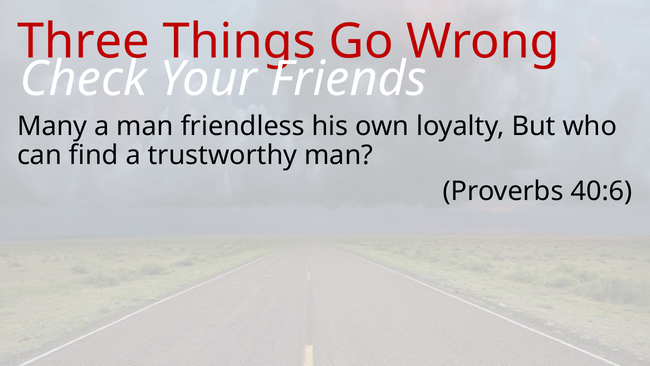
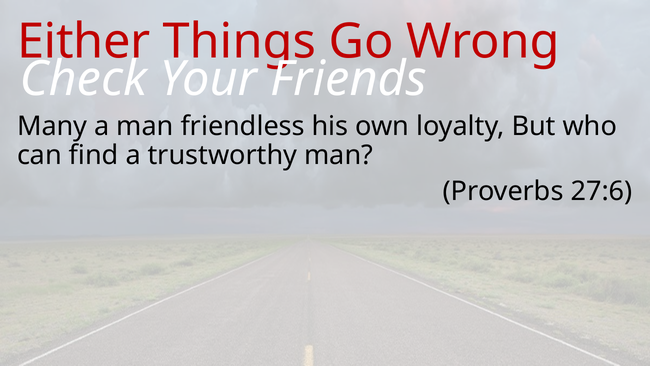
Three: Three -> Either
40:6: 40:6 -> 27:6
